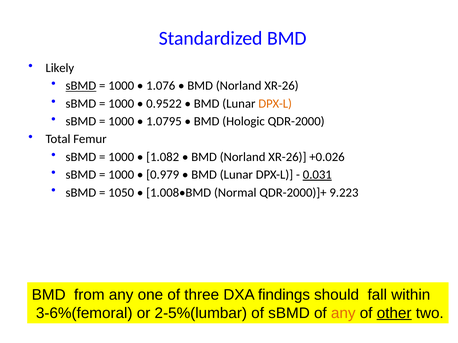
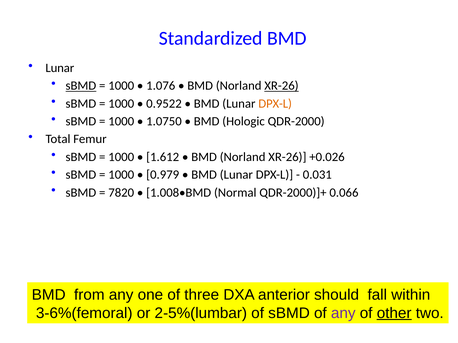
Likely at (60, 68): Likely -> Lunar
XR-26 at (281, 86) underline: none -> present
1.0795: 1.0795 -> 1.0750
1.082: 1.082 -> 1.612
0.031 underline: present -> none
1050: 1050 -> 7820
9.223: 9.223 -> 0.066
findings: findings -> anterior
any at (343, 313) colour: orange -> purple
